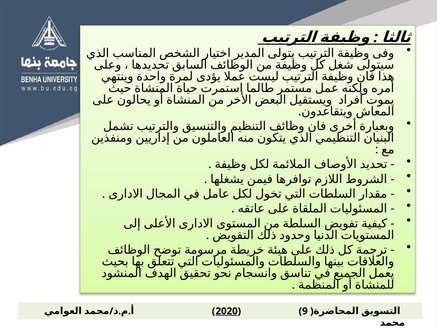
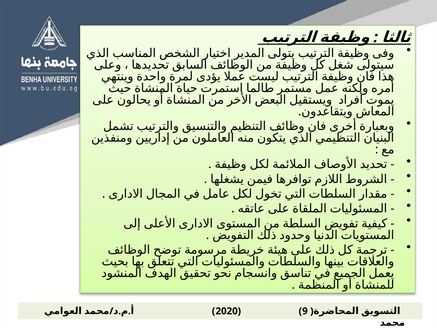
2020 underline: present -> none
